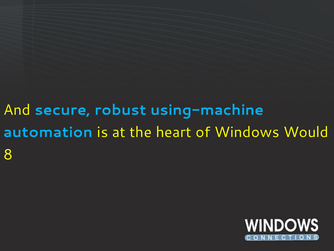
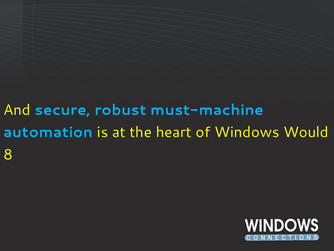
using-machine: using-machine -> must-machine
